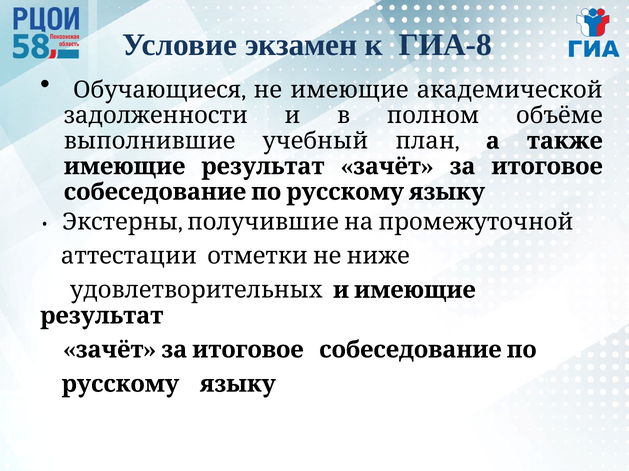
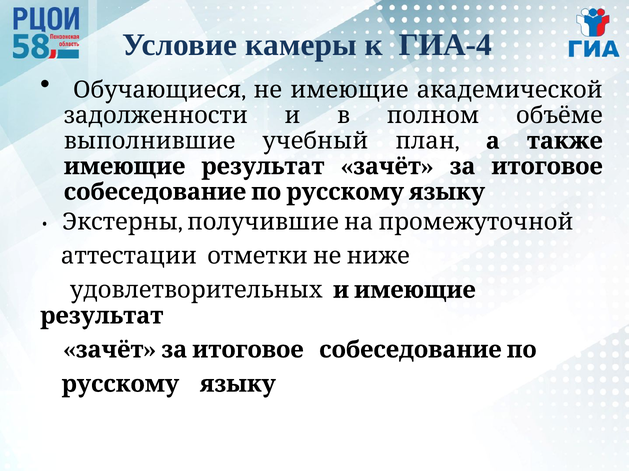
экзамен: экзамен -> камеры
ГИА-8: ГИА-8 -> ГИА-4
